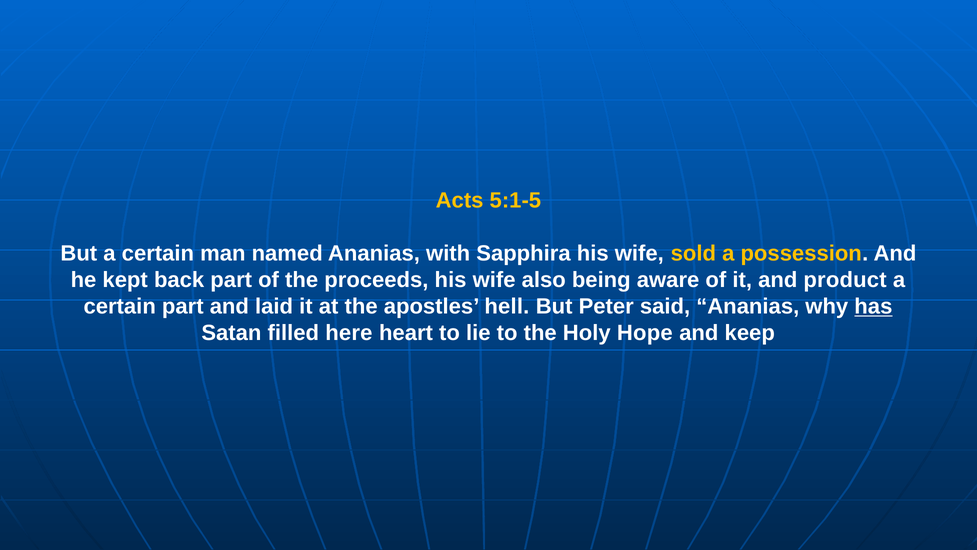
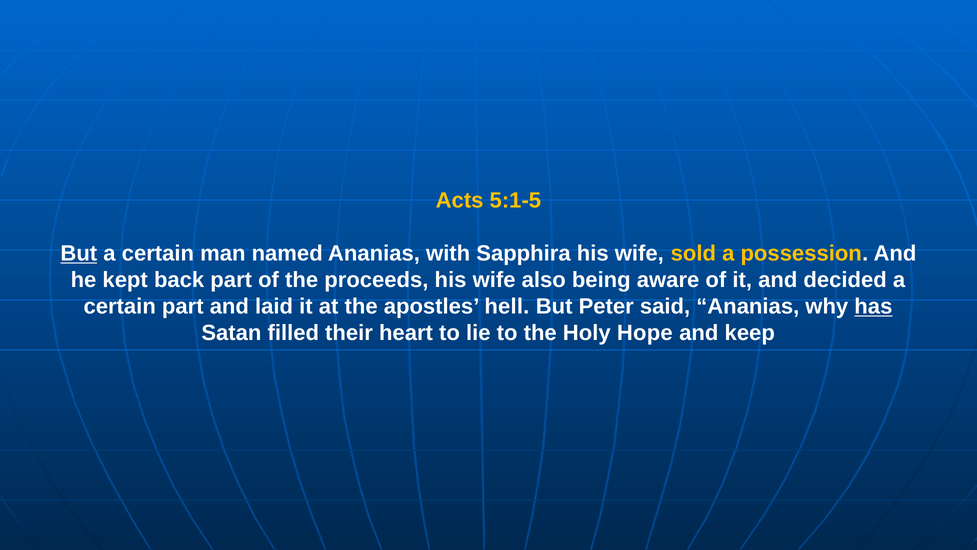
But at (79, 253) underline: none -> present
product: product -> decided
here: here -> their
